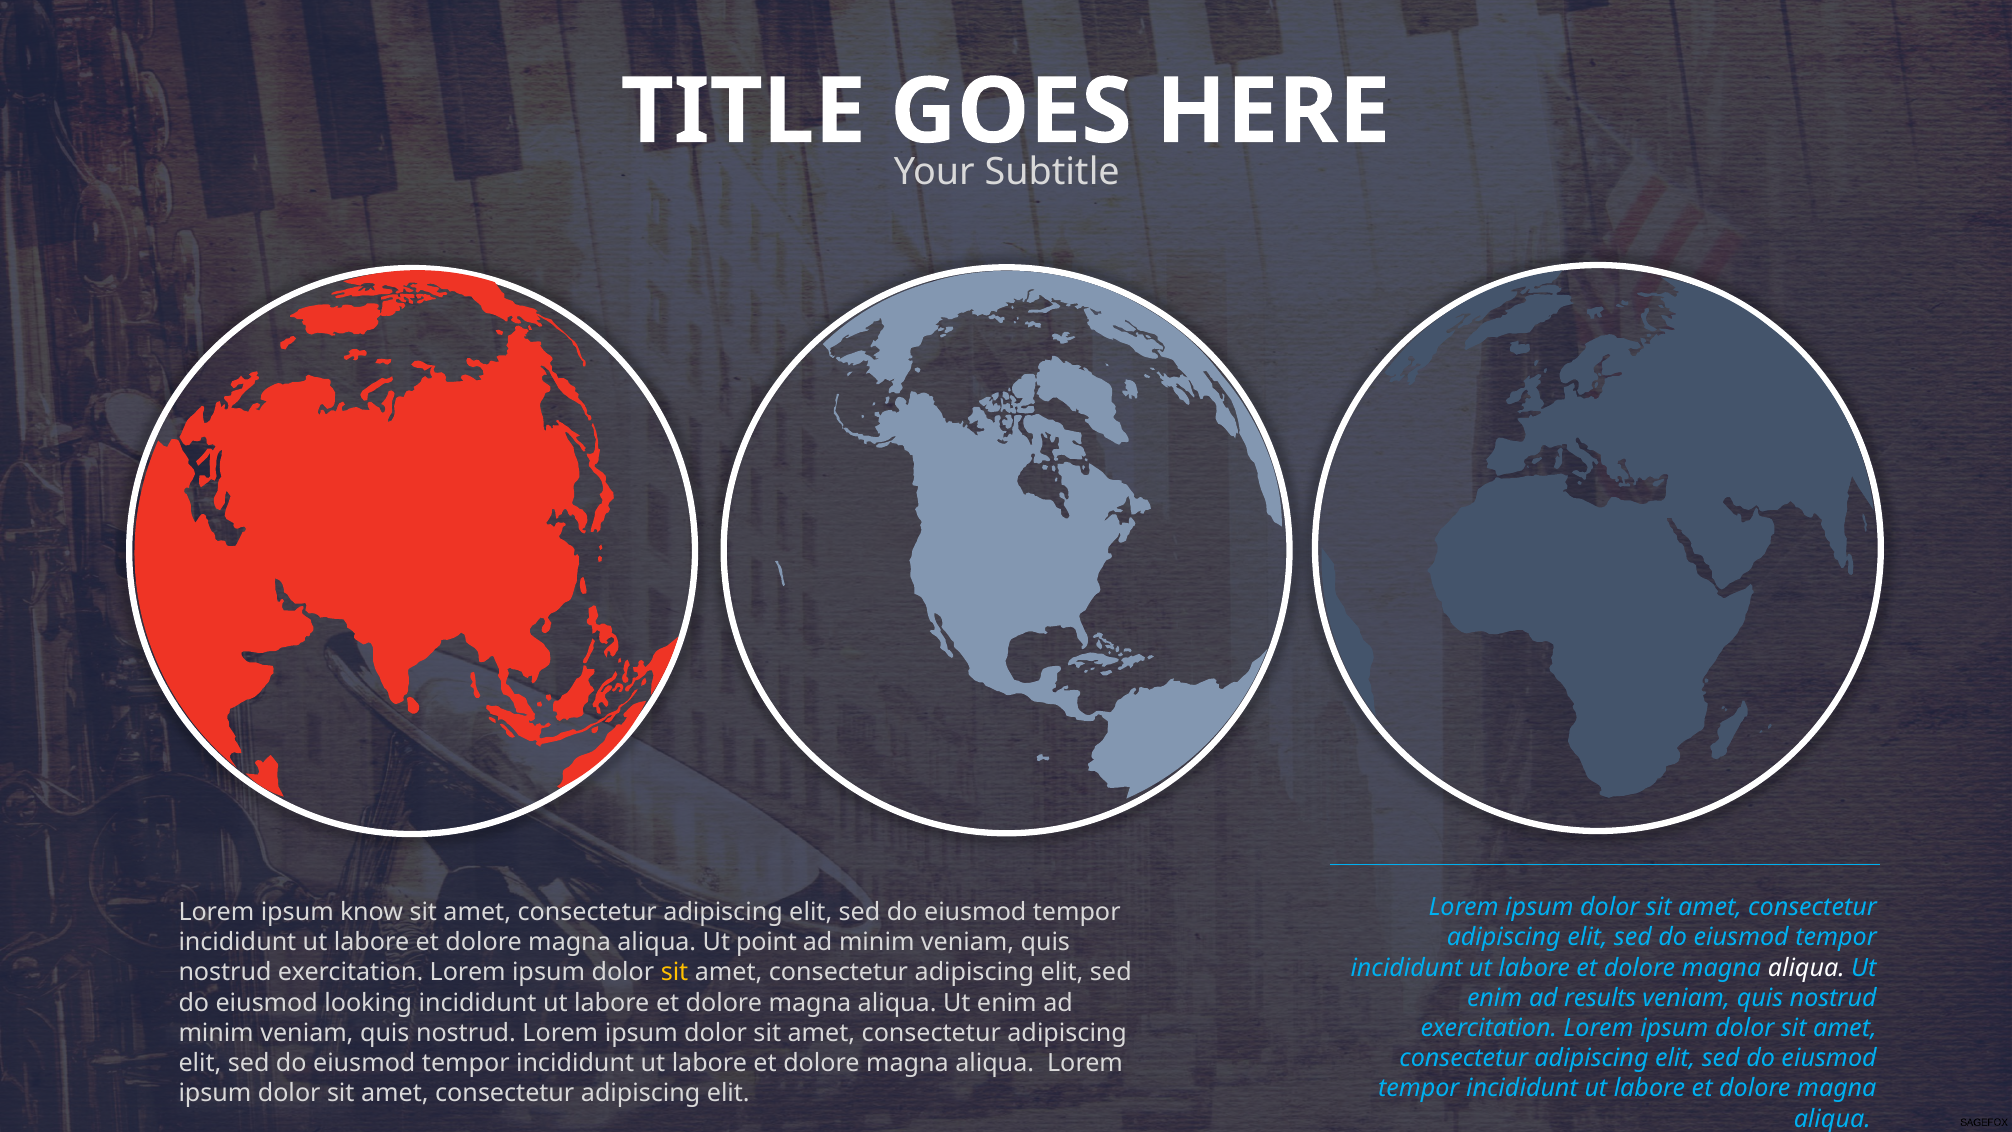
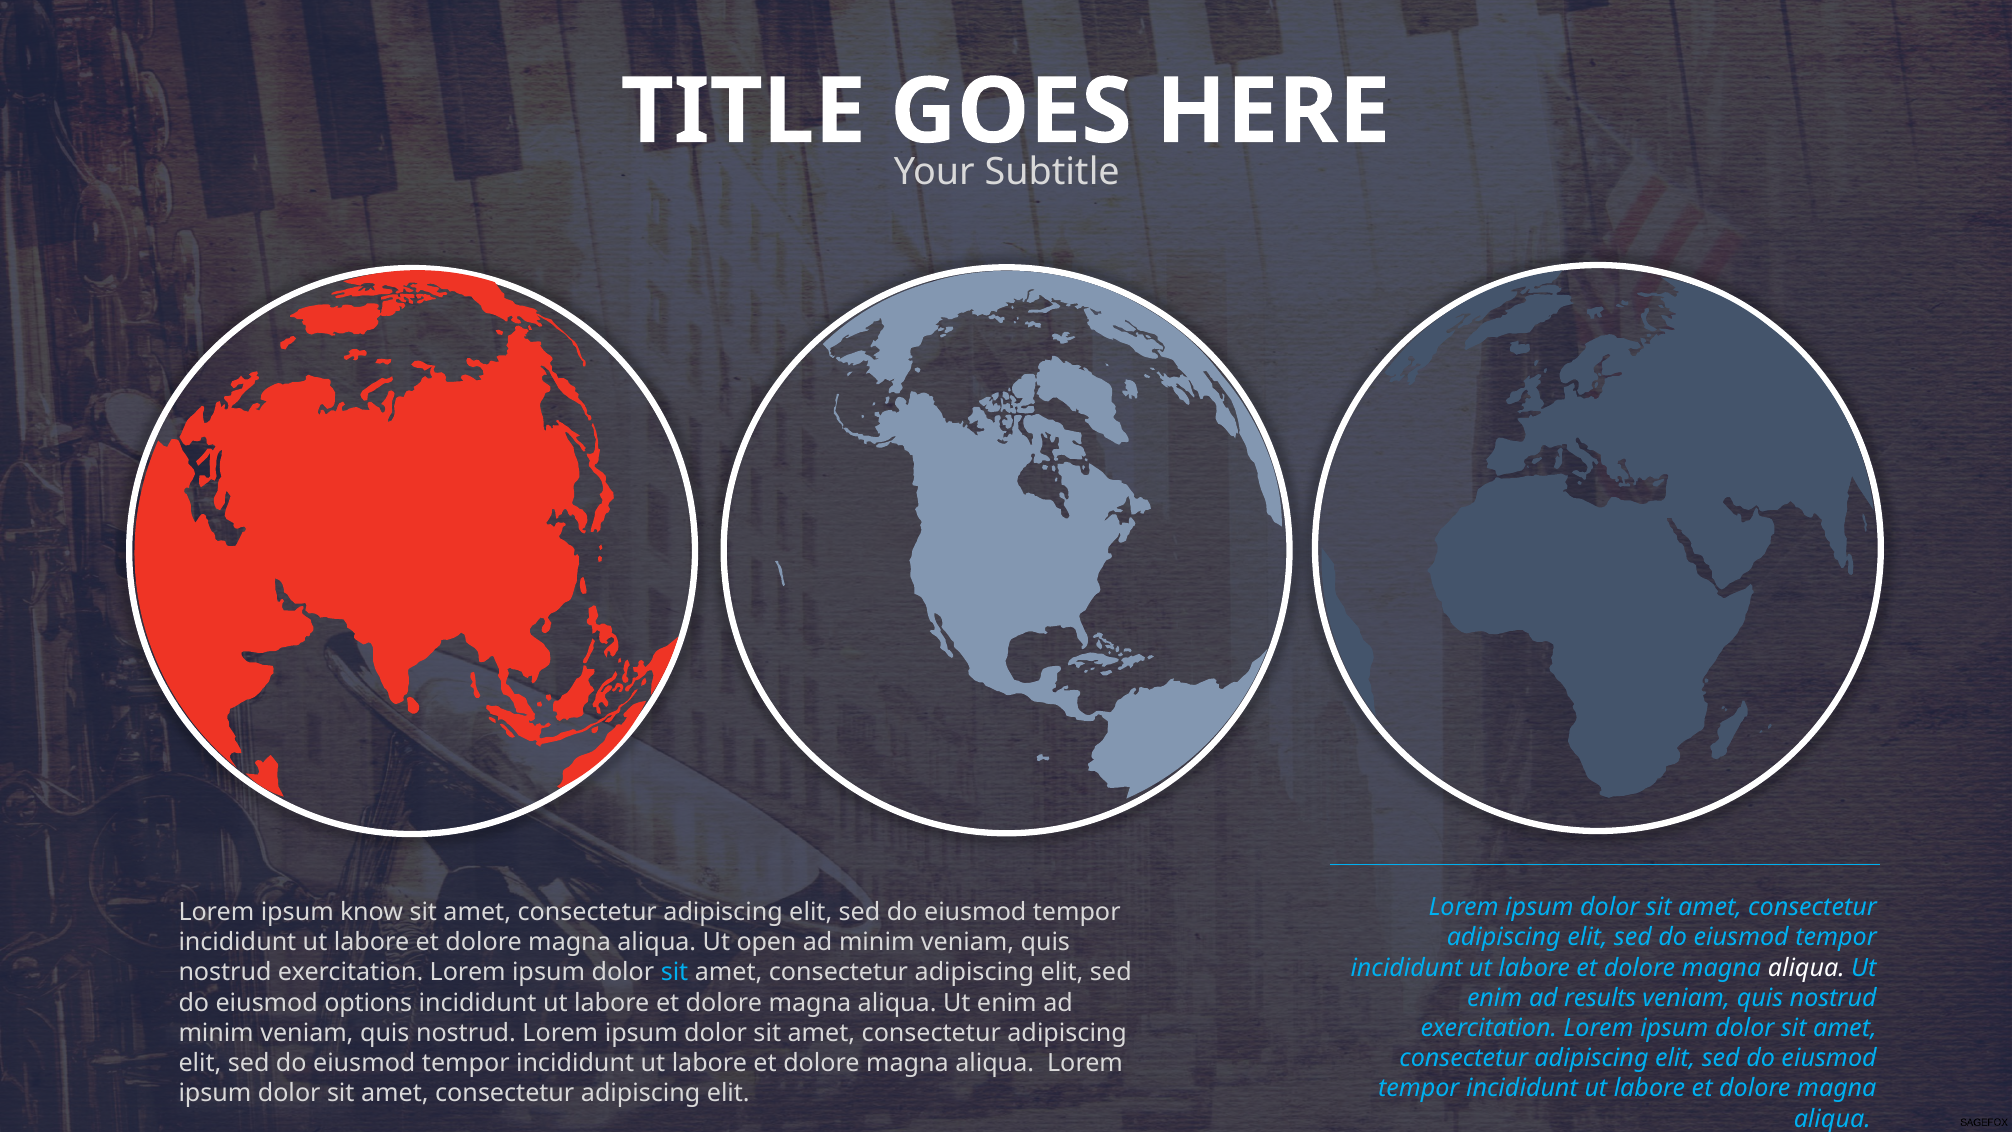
point: point -> open
sit at (675, 972) colour: yellow -> light blue
looking: looking -> options
